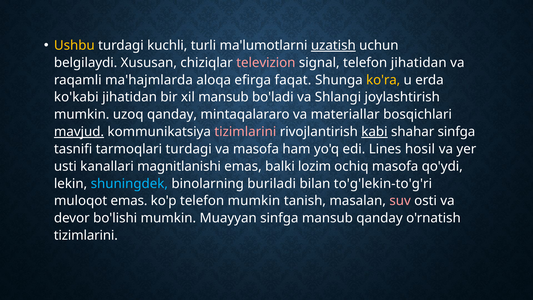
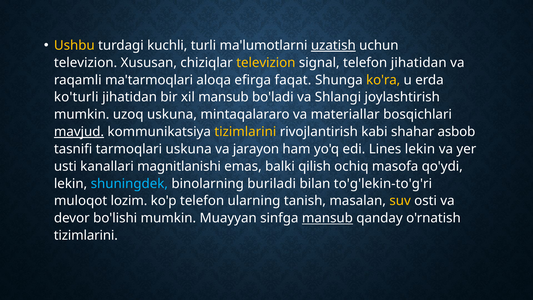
belgilaydi at (86, 63): belgilaydi -> televizion
televizion at (266, 63) colour: pink -> yellow
ma'hajmlarda: ma'hajmlarda -> ma'tarmoqlari
ko'kabi: ko'kabi -> ko'turli
uzoq qanday: qanday -> uskuna
tizimlarini at (245, 132) colour: pink -> yellow
kabi underline: present -> none
shahar sinfga: sinfga -> asbob
tarmoqlari turdagi: turdagi -> uskuna
va masofa: masofa -> jarayon
Lines hosil: hosil -> lekin
lozim: lozim -> qilish
muloqot emas: emas -> lozim
telefon mumkin: mumkin -> ularning
suv colour: pink -> yellow
mansub at (327, 218) underline: none -> present
